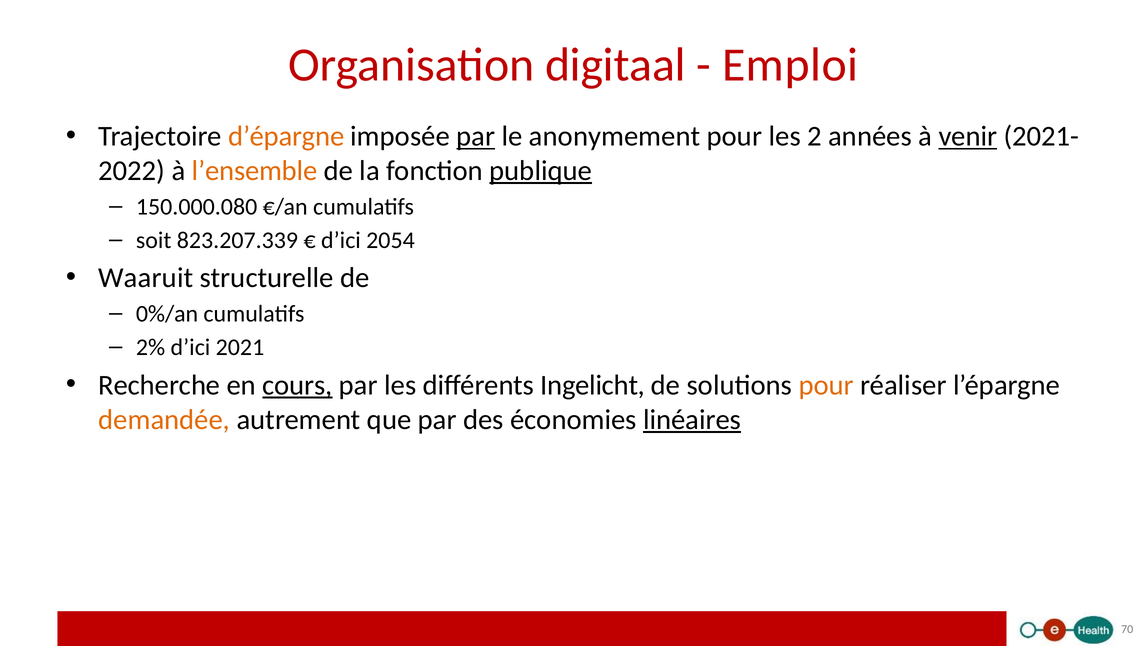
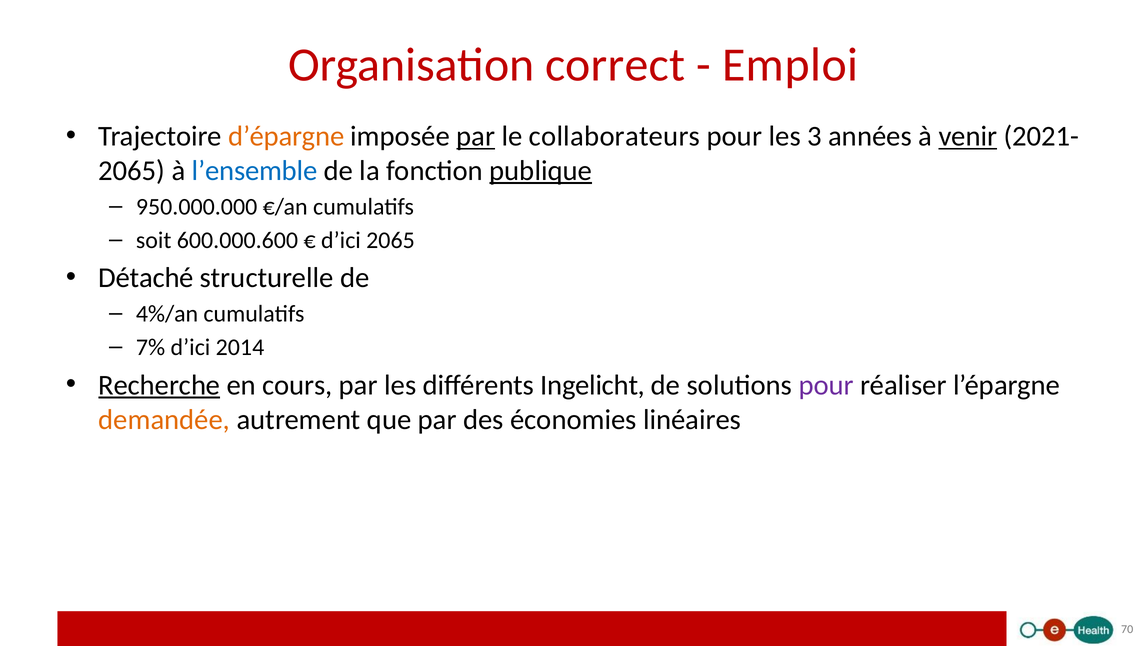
digitaal: digitaal -> correct
anonymement: anonymement -> collaborateurs
2: 2 -> 3
2022 at (132, 171): 2022 -> 2065
l’ensemble colour: orange -> blue
150.000.080: 150.000.080 -> 950.000.000
823.207.339: 823.207.339 -> 600.000.600
d’ici 2054: 2054 -> 2065
Waaruit: Waaruit -> Détaché
0%/an: 0%/an -> 4%/an
2%: 2% -> 7%
2021: 2021 -> 2014
Recherche underline: none -> present
cours underline: present -> none
pour at (826, 385) colour: orange -> purple
linéaires underline: present -> none
